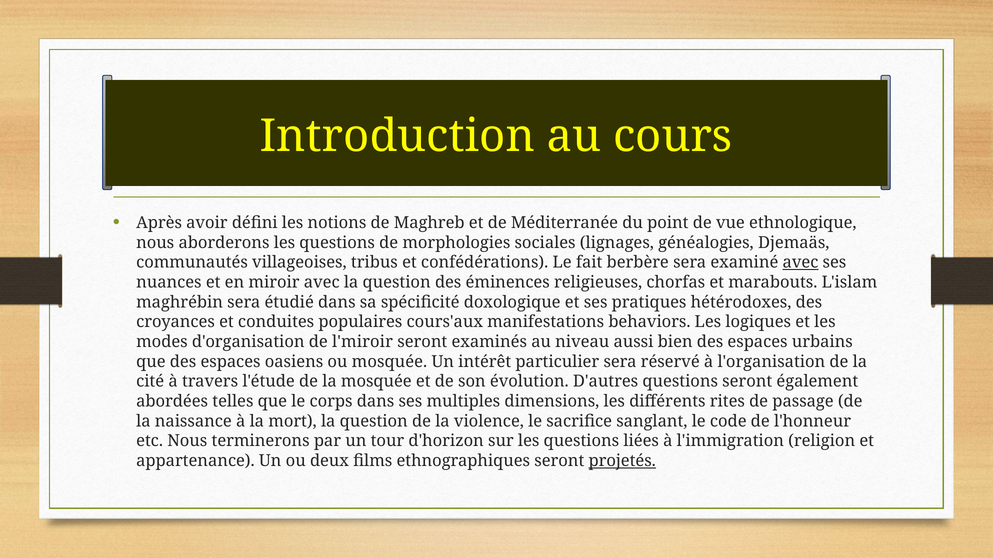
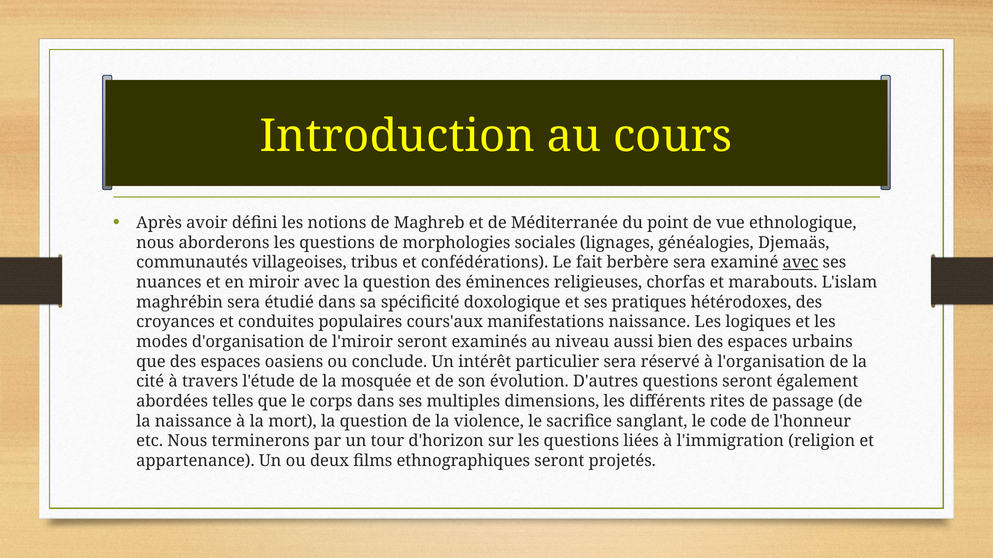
manifestations behaviors: behaviors -> naissance
ou mosquée: mosquée -> conclude
projetés underline: present -> none
